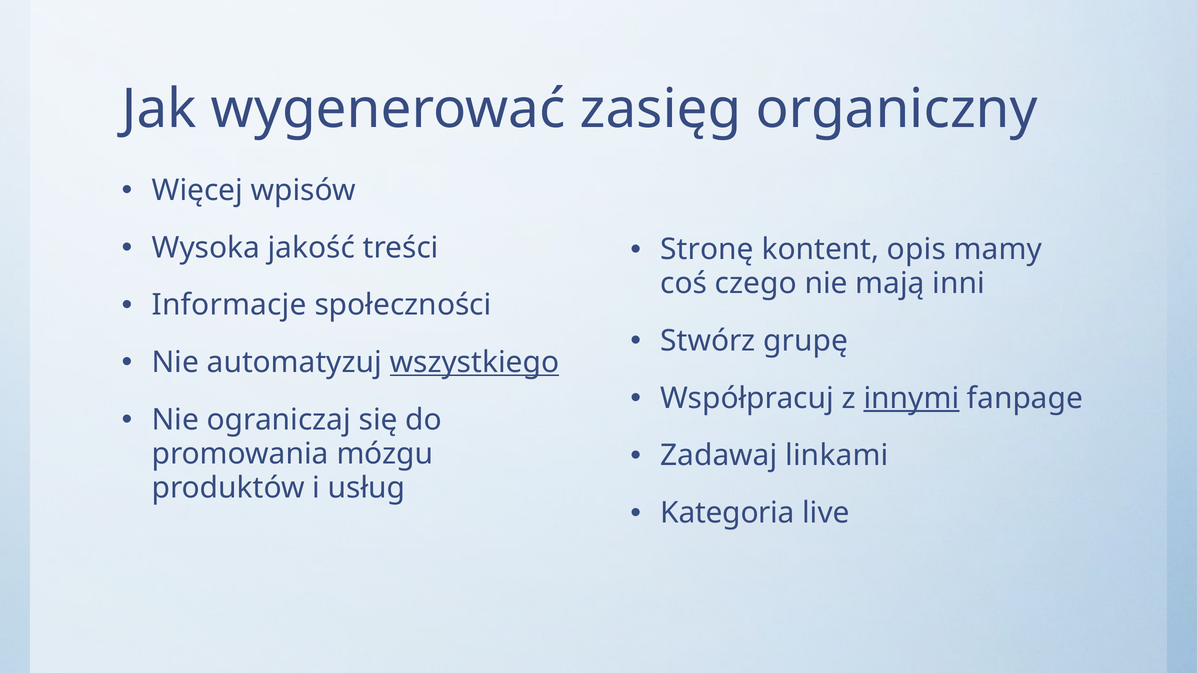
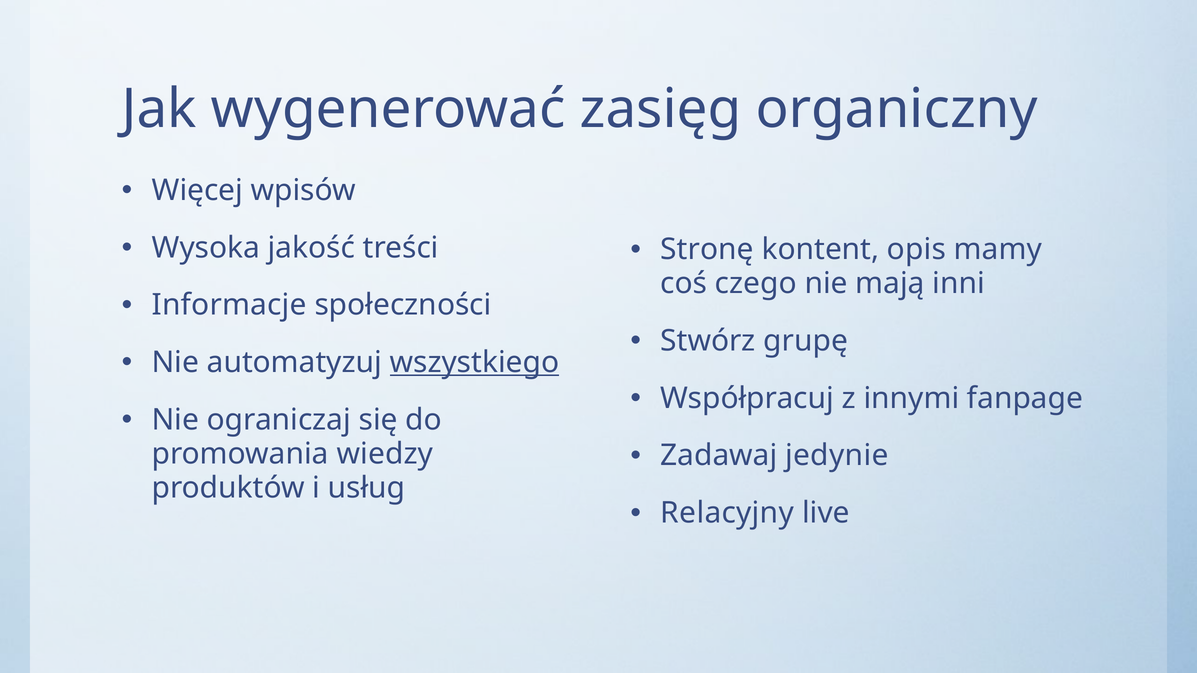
innymi underline: present -> none
linkami: linkami -> jedynie
mózgu: mózgu -> wiedzy
Kategoria: Kategoria -> Relacyjny
